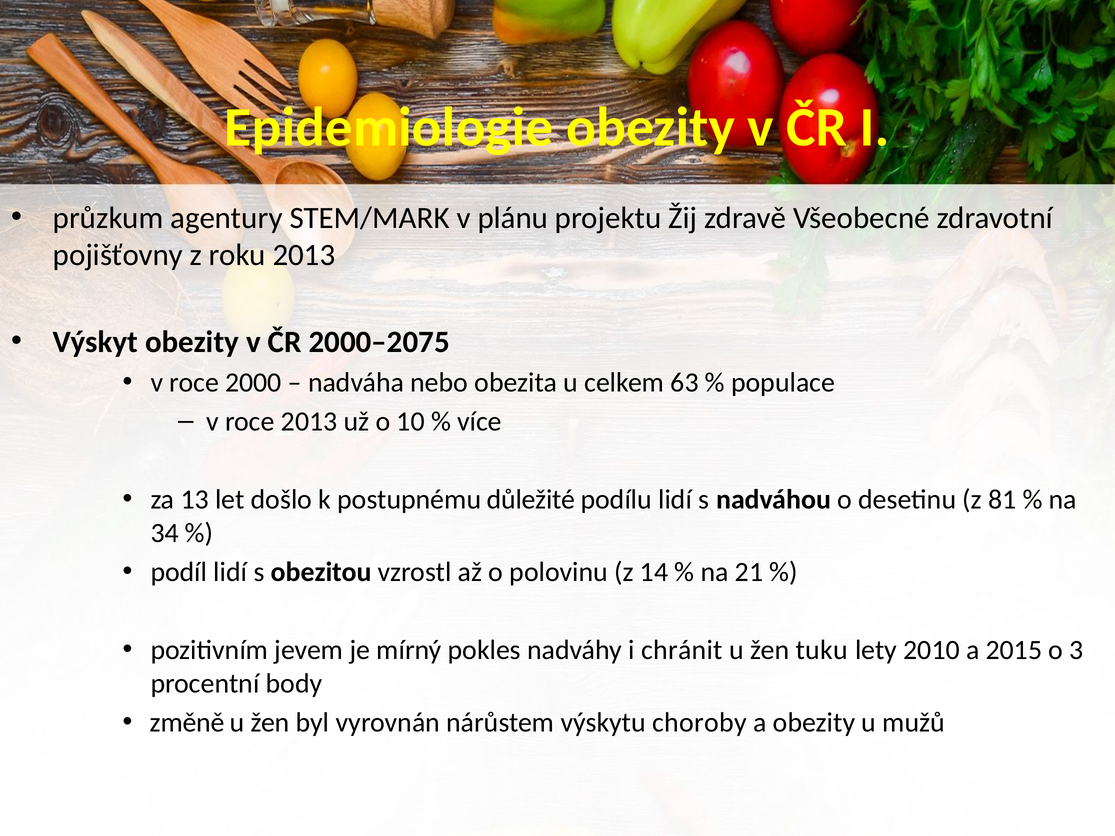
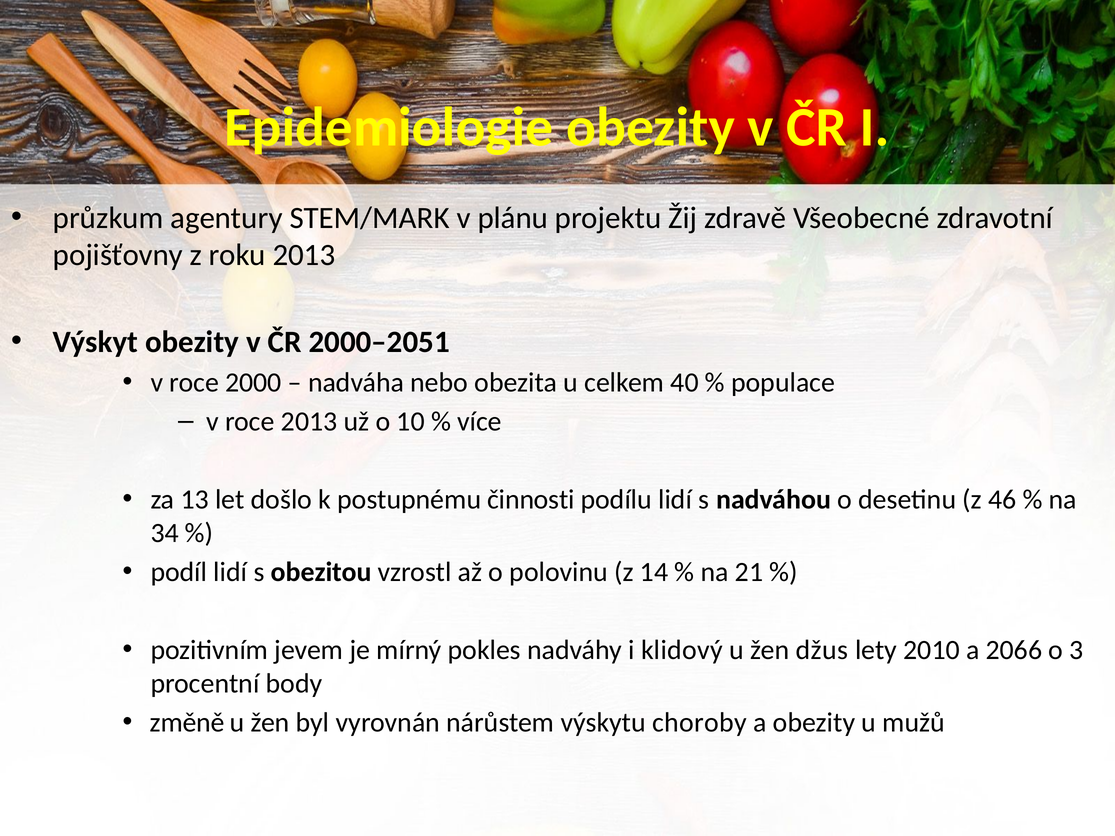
2000–2075: 2000–2075 -> 2000–2051
63: 63 -> 40
důležité: důležité -> činnosti
81: 81 -> 46
chránit: chránit -> klidový
tuku: tuku -> džus
2015: 2015 -> 2066
